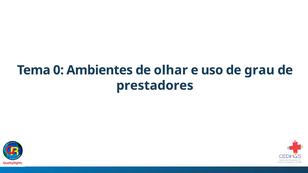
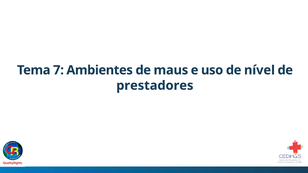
0: 0 -> 7
olhar: olhar -> maus
grau: grau -> nível
